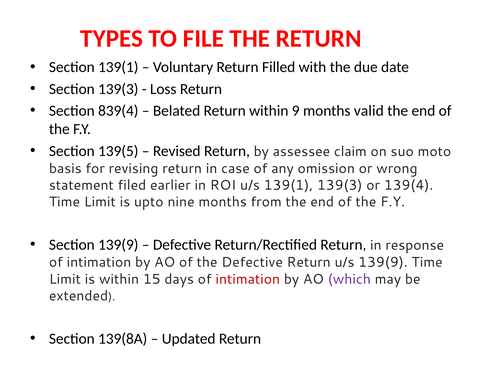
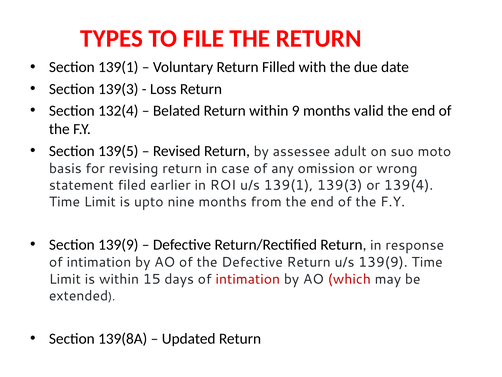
839(4: 839(4 -> 132(4
claim: claim -> adult
which colour: purple -> red
